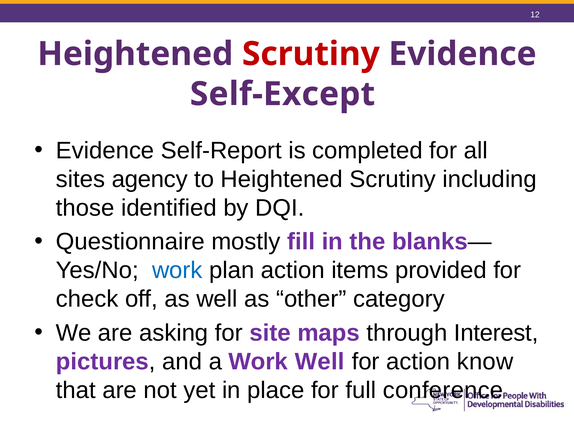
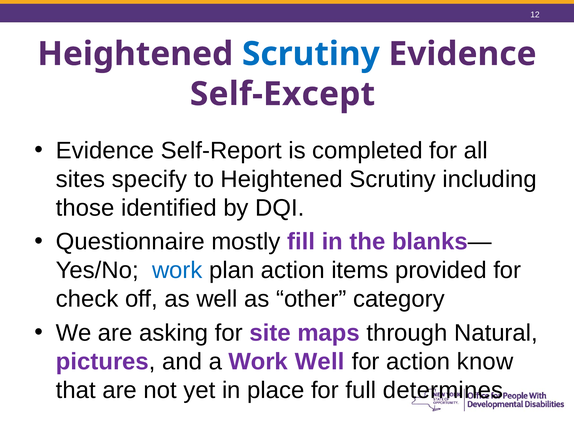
Scrutiny at (311, 54) colour: red -> blue
agency: agency -> specify
Interest: Interest -> Natural
conference: conference -> determines
